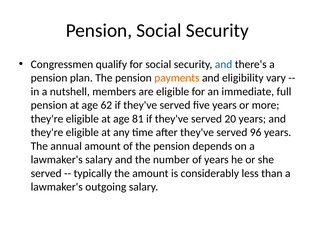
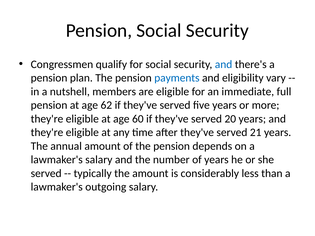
payments colour: orange -> blue
81: 81 -> 60
96: 96 -> 21
